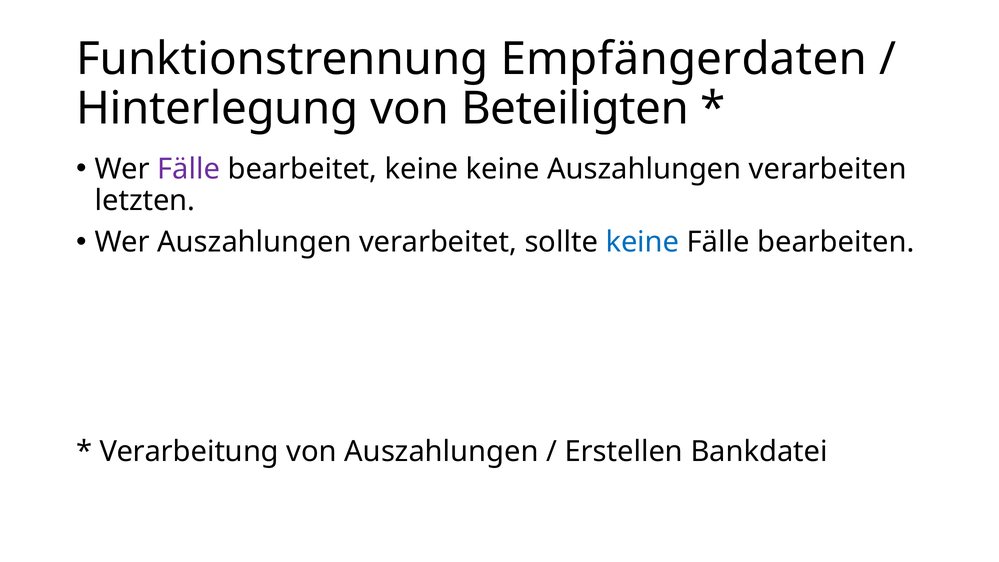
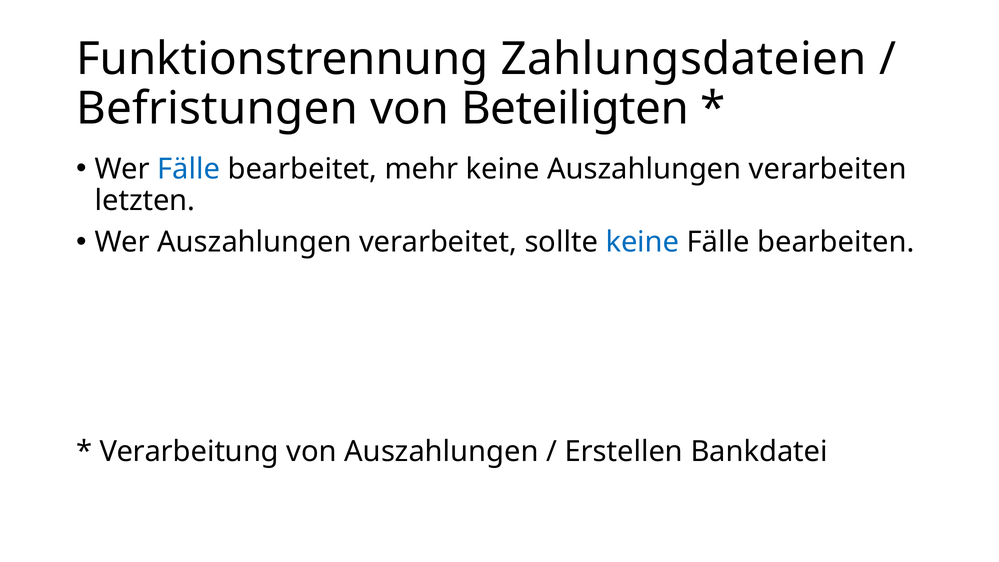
Empfängerdaten: Empfängerdaten -> Zahlungsdateien
Hinterlegung: Hinterlegung -> Befristungen
Fälle at (189, 169) colour: purple -> blue
bearbeitet keine: keine -> mehr
